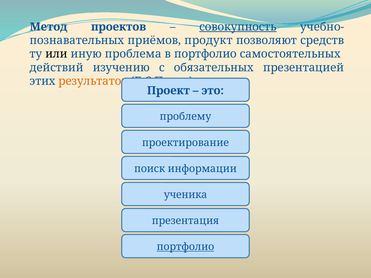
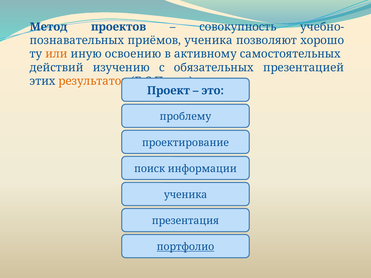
совокупность underline: present -> none
приёмов продукт: продукт -> ученика
средств: средств -> хорошо
или colour: black -> orange
проблема: проблема -> освоению
в портфолио: портфолио -> активному
